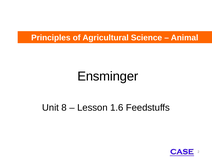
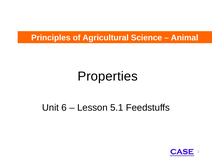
Ensminger: Ensminger -> Properties
8: 8 -> 6
1.6: 1.6 -> 5.1
